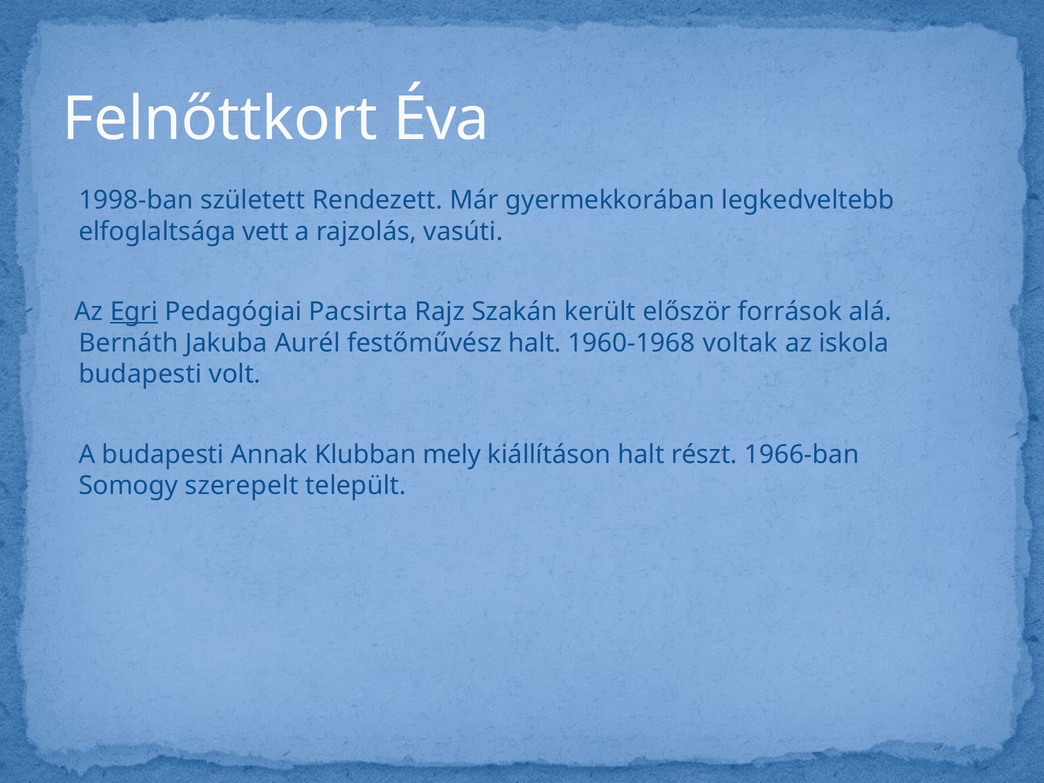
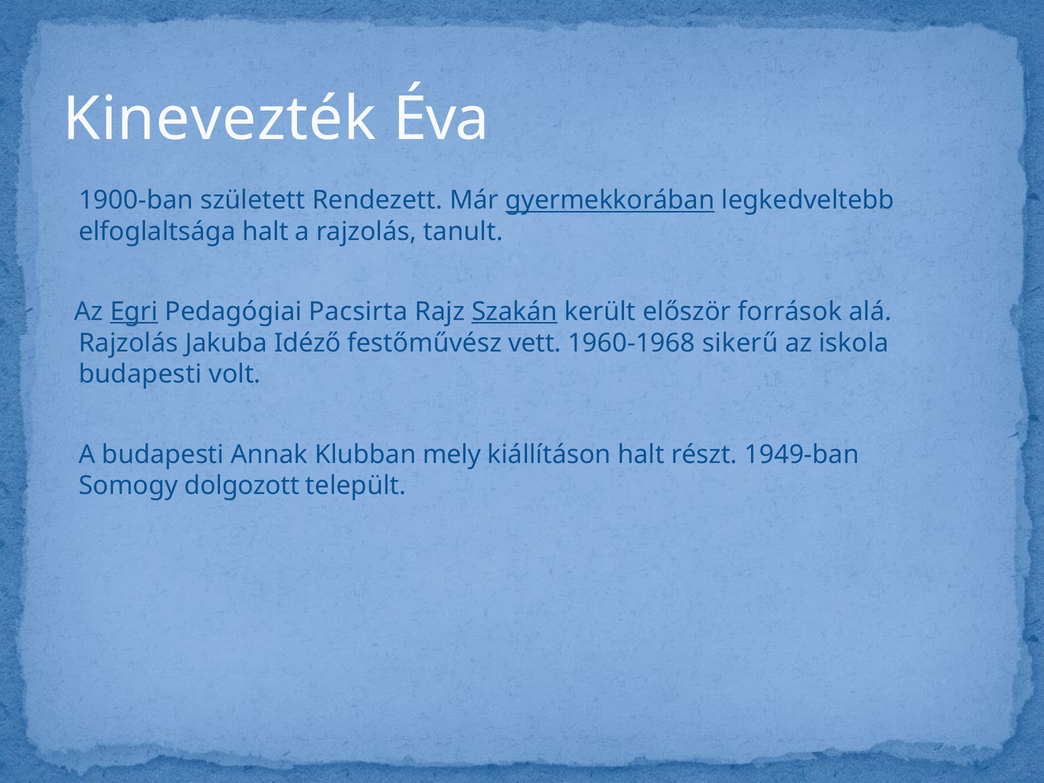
Felnőttkort: Felnőttkort -> Kinevezték
1998-ban: 1998-ban -> 1900-ban
gyermekkorában underline: none -> present
elfoglaltsága vett: vett -> halt
vasúti: vasúti -> tanult
Szakán underline: none -> present
Bernáth at (128, 343): Bernáth -> Rajzolás
Aurél: Aurél -> Idéző
festőművész halt: halt -> vett
voltak: voltak -> sikerű
1966-ban: 1966-ban -> 1949-ban
szerepelt: szerepelt -> dolgozott
